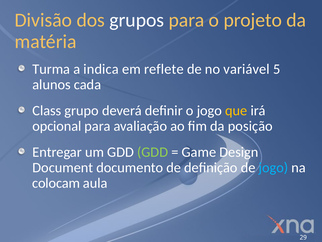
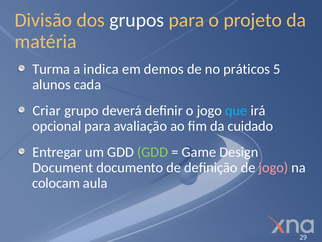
reflete: reflete -> demos
variável: variável -> práticos
Class: Class -> Criar
que colour: yellow -> light blue
posição: posição -> cuidado
jogo at (273, 167) colour: light blue -> pink
